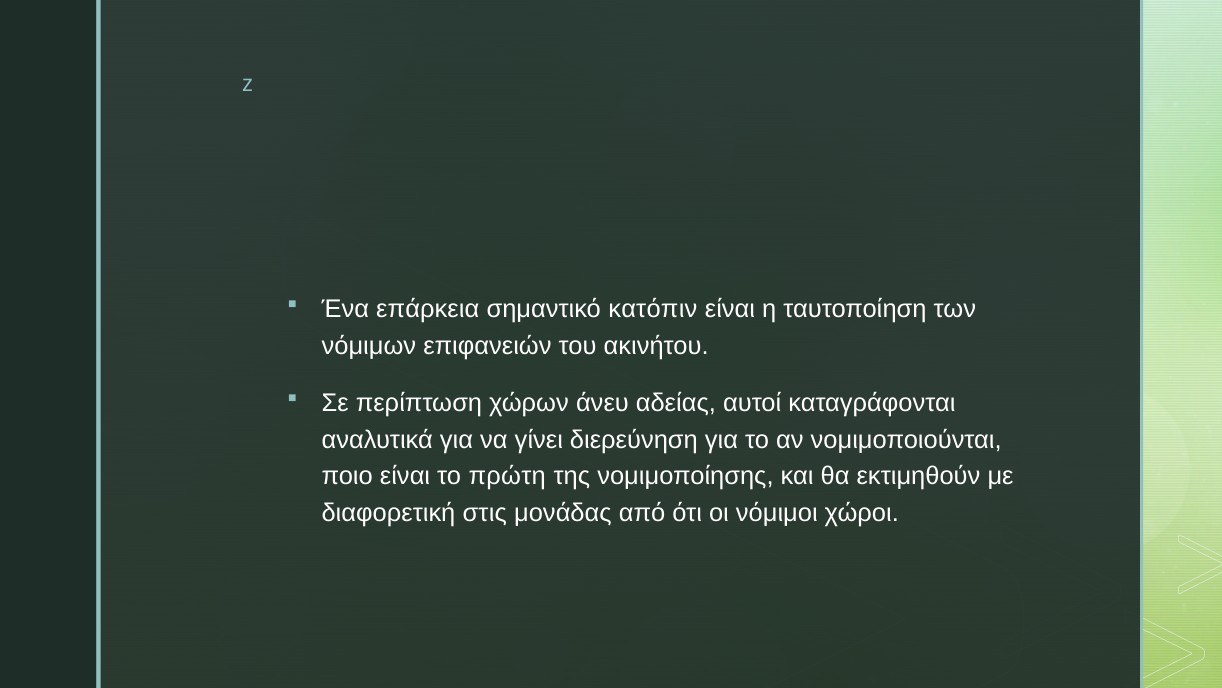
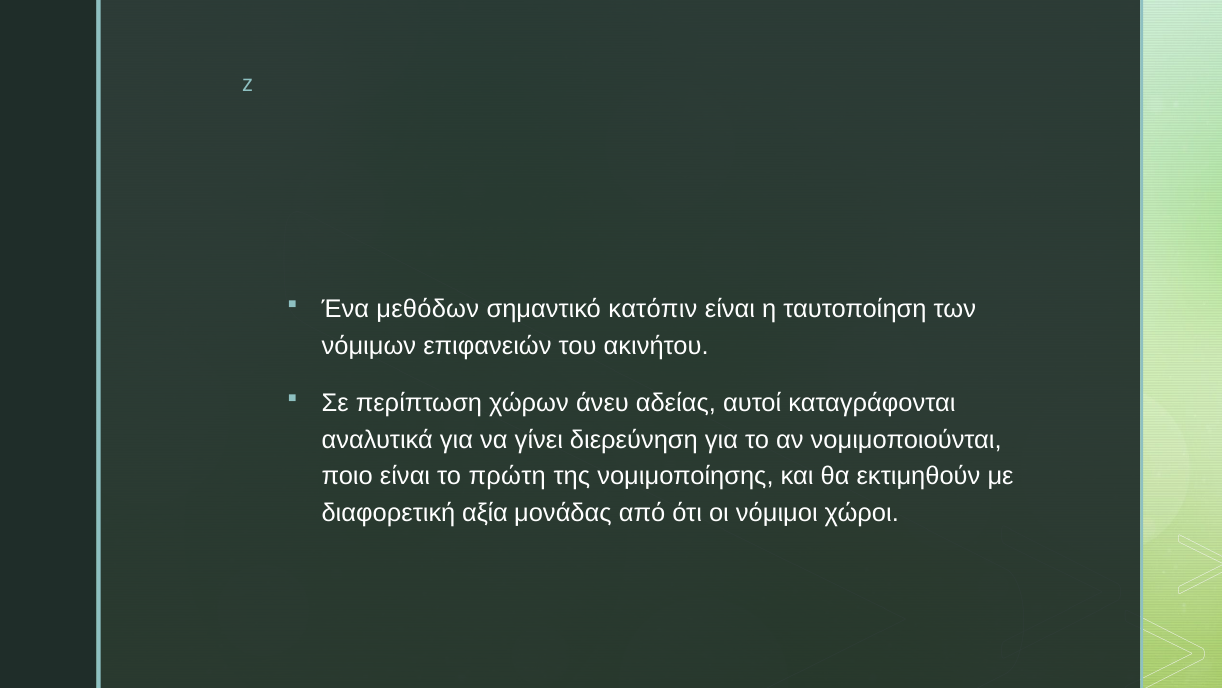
επάρκεια: επάρκεια -> μεθόδων
στις: στις -> αξία
